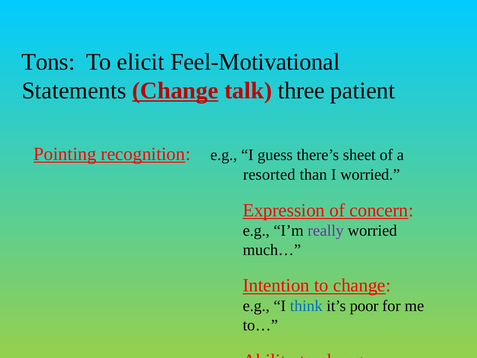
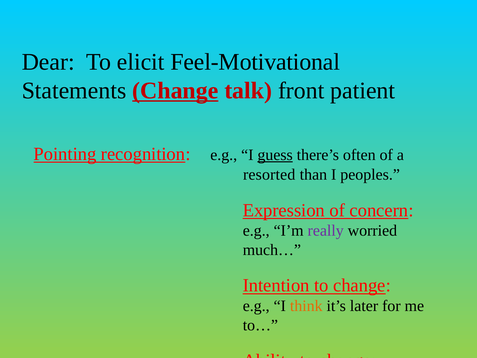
Tons: Tons -> Dear
three: three -> front
guess underline: none -> present
sheet: sheet -> often
I worried: worried -> peoples
think at (306, 306) colour: blue -> orange
poor: poor -> later
